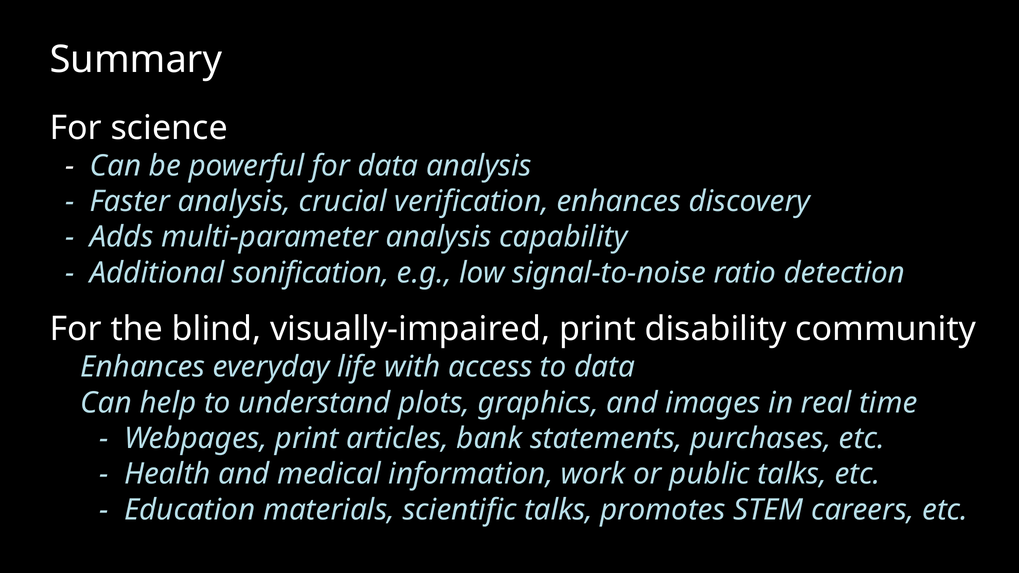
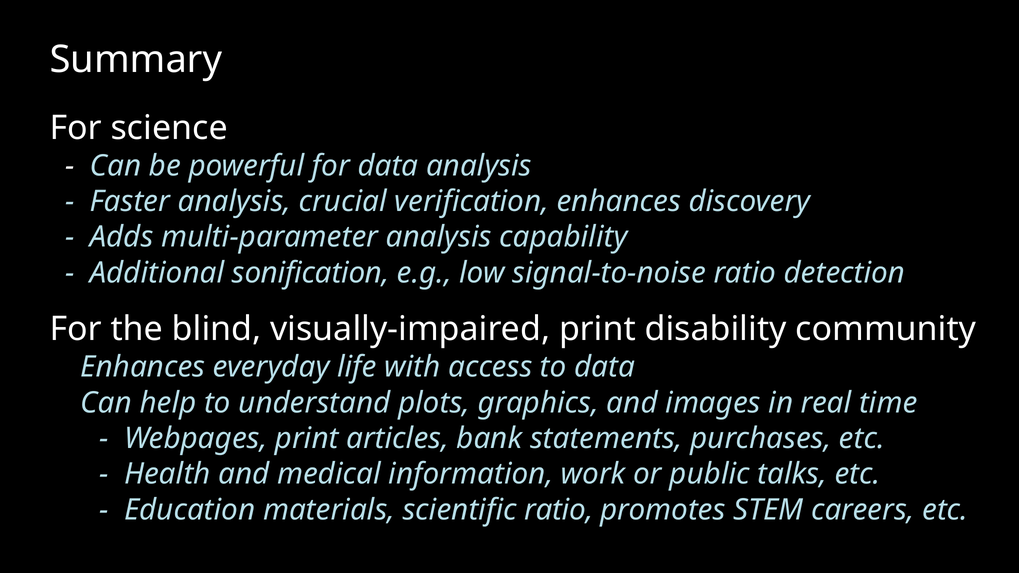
scientific talks: talks -> ratio
